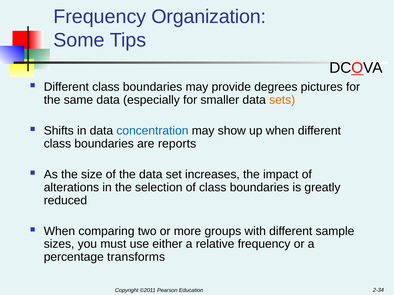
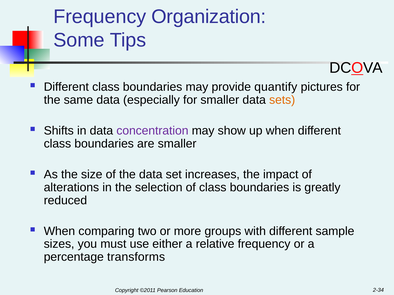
degrees: degrees -> quantify
concentration colour: blue -> purple
are reports: reports -> smaller
